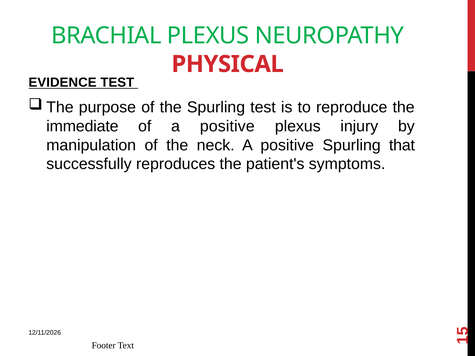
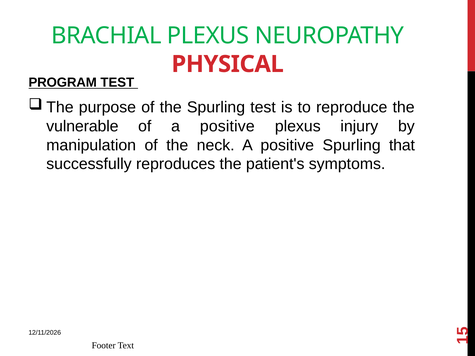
EVIDENCE: EVIDENCE -> PROGRAM
immediate: immediate -> vulnerable
